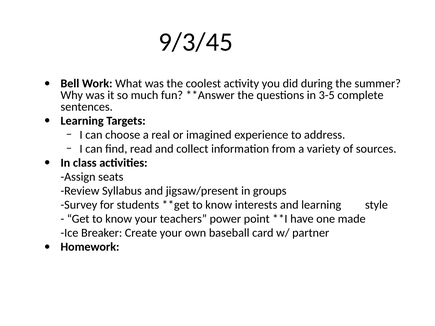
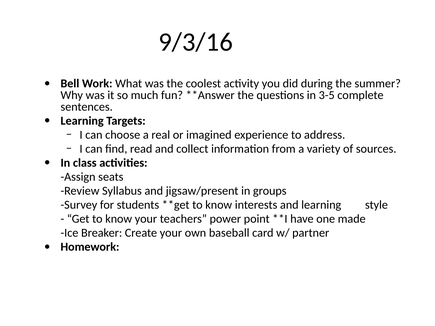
9/3/45: 9/3/45 -> 9/3/16
